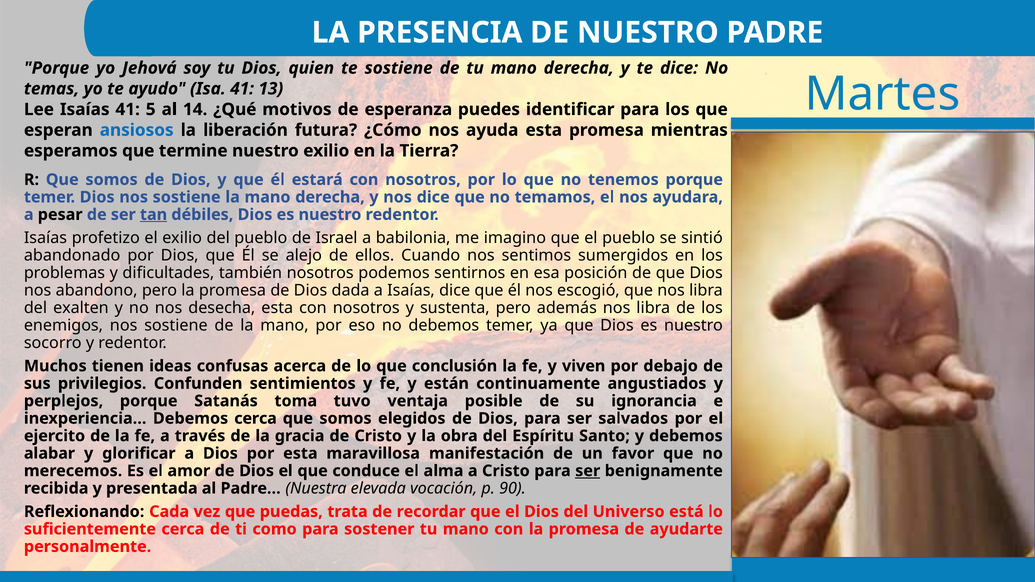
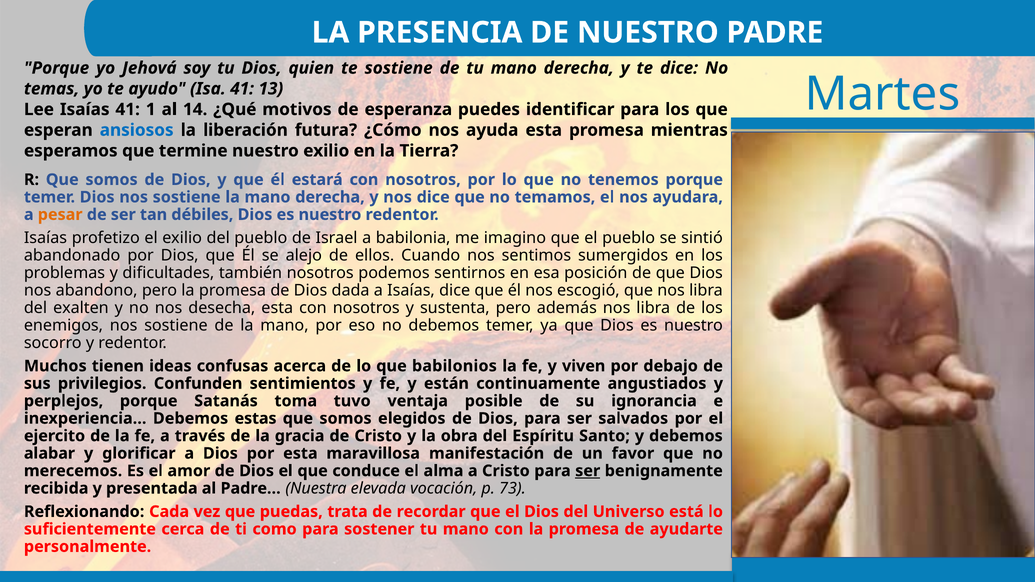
5: 5 -> 1
pesar colour: black -> orange
tan underline: present -> none
conclusión: conclusión -> babilonios
Debemos cerca: cerca -> estas
90: 90 -> 73
